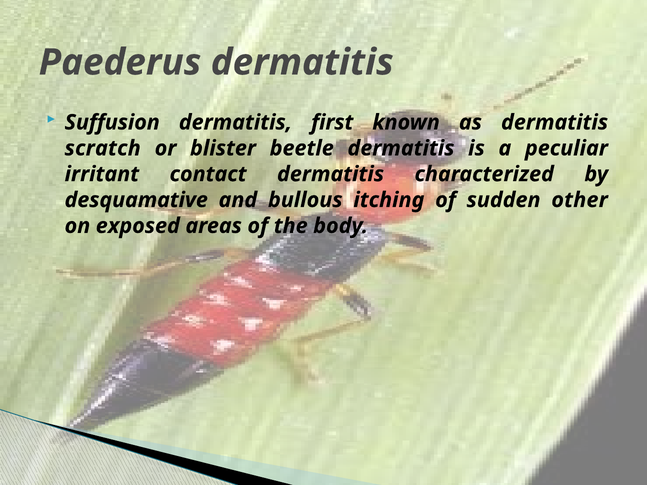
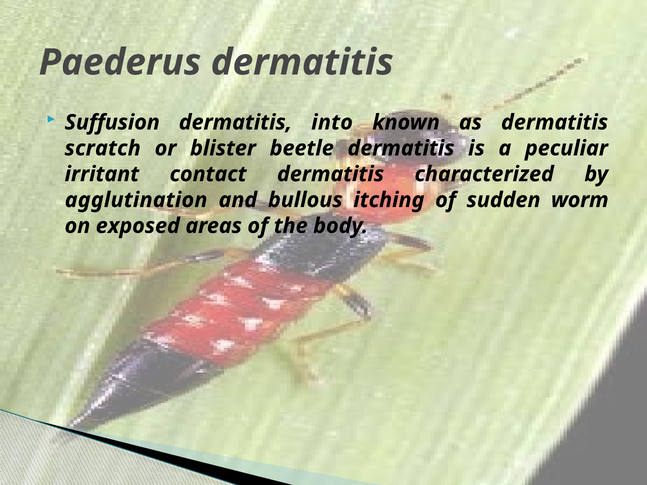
first: first -> into
desquamative: desquamative -> agglutination
other: other -> worm
